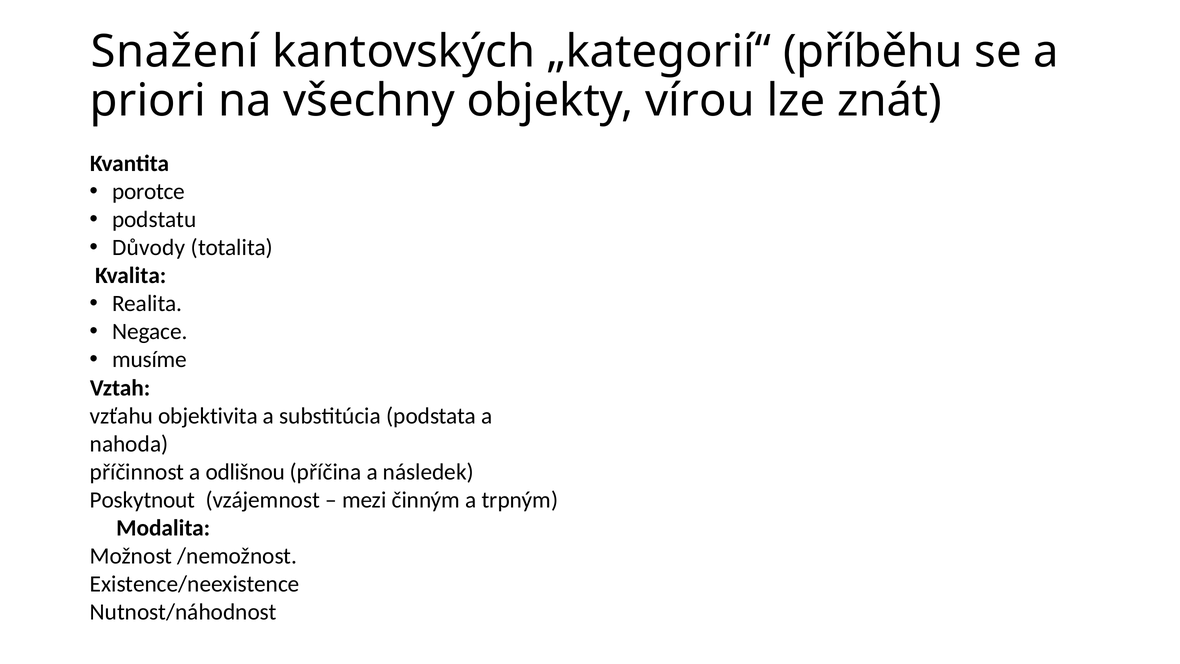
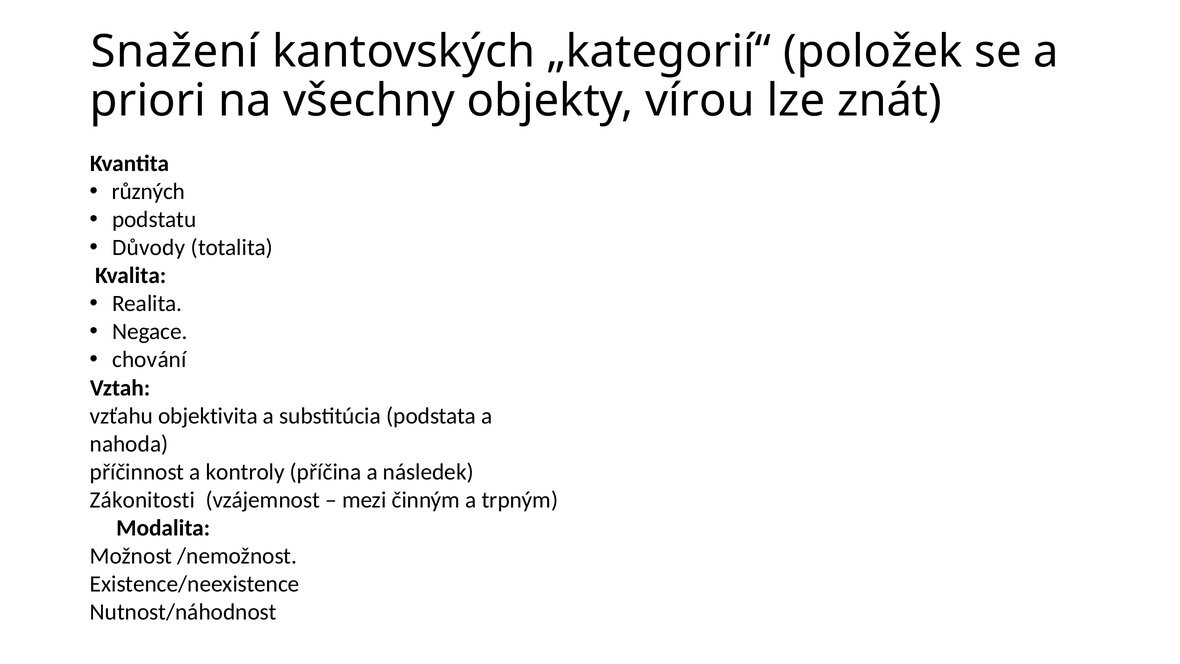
příběhu: příběhu -> položek
porotce: porotce -> různých
musíme: musíme -> chování
odlišnou: odlišnou -> kontroly
Poskytnout: Poskytnout -> Zákonitosti
